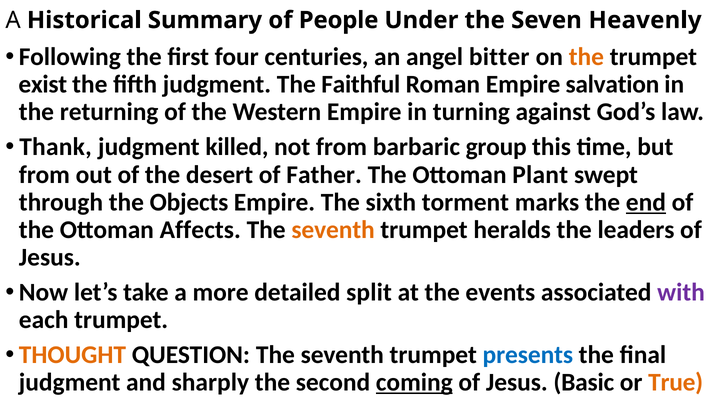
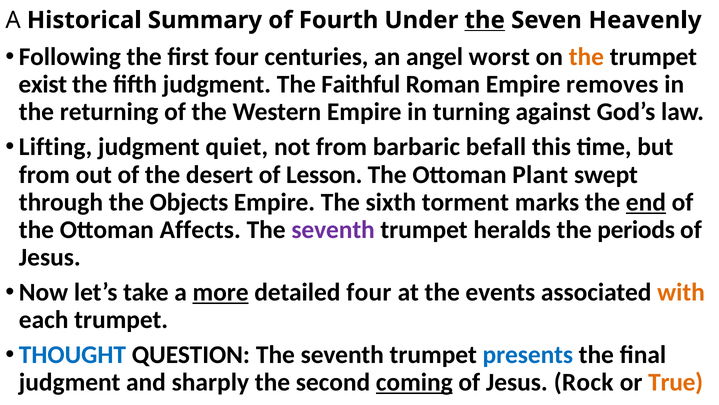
People: People -> Fourth
the at (485, 20) underline: none -> present
bitter: bitter -> worst
salvation: salvation -> removes
Thank: Thank -> Lifting
killed: killed -> quiet
group: group -> befall
Father: Father -> Lesson
seventh at (333, 229) colour: orange -> purple
leaders: leaders -> periods
more underline: none -> present
detailed split: split -> four
with colour: purple -> orange
THOUGHT colour: orange -> blue
Basic: Basic -> Rock
